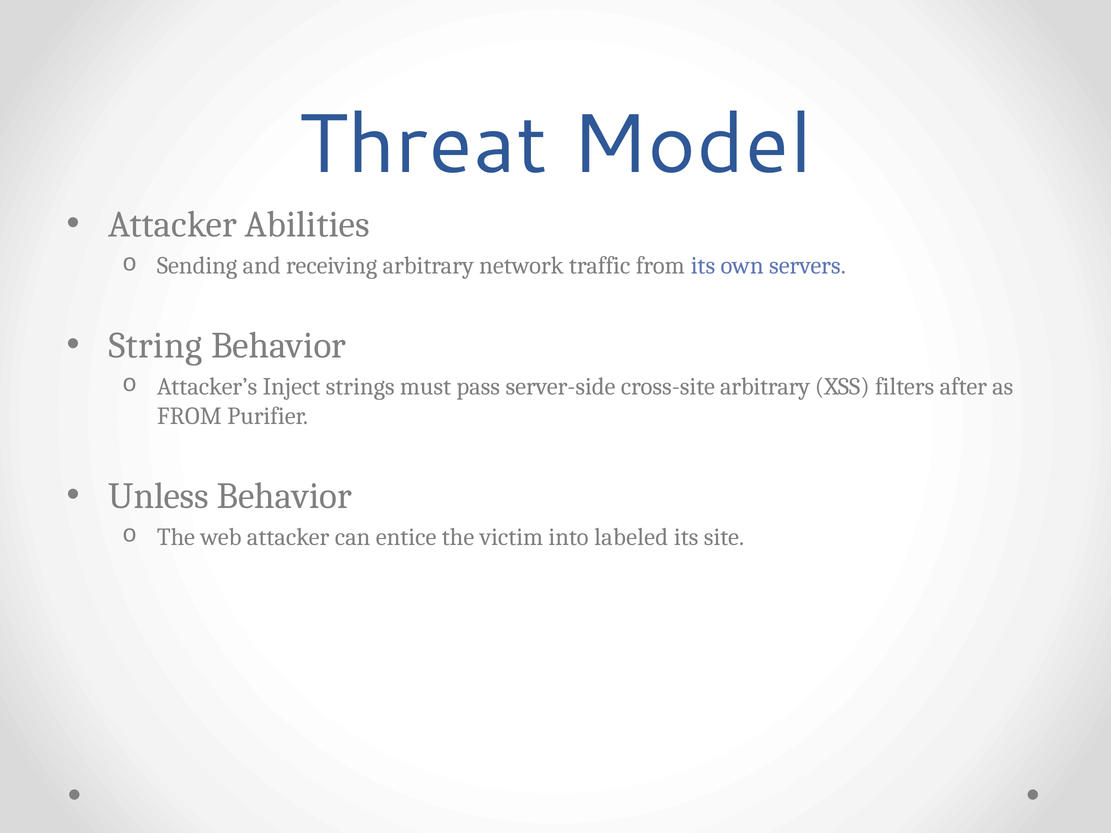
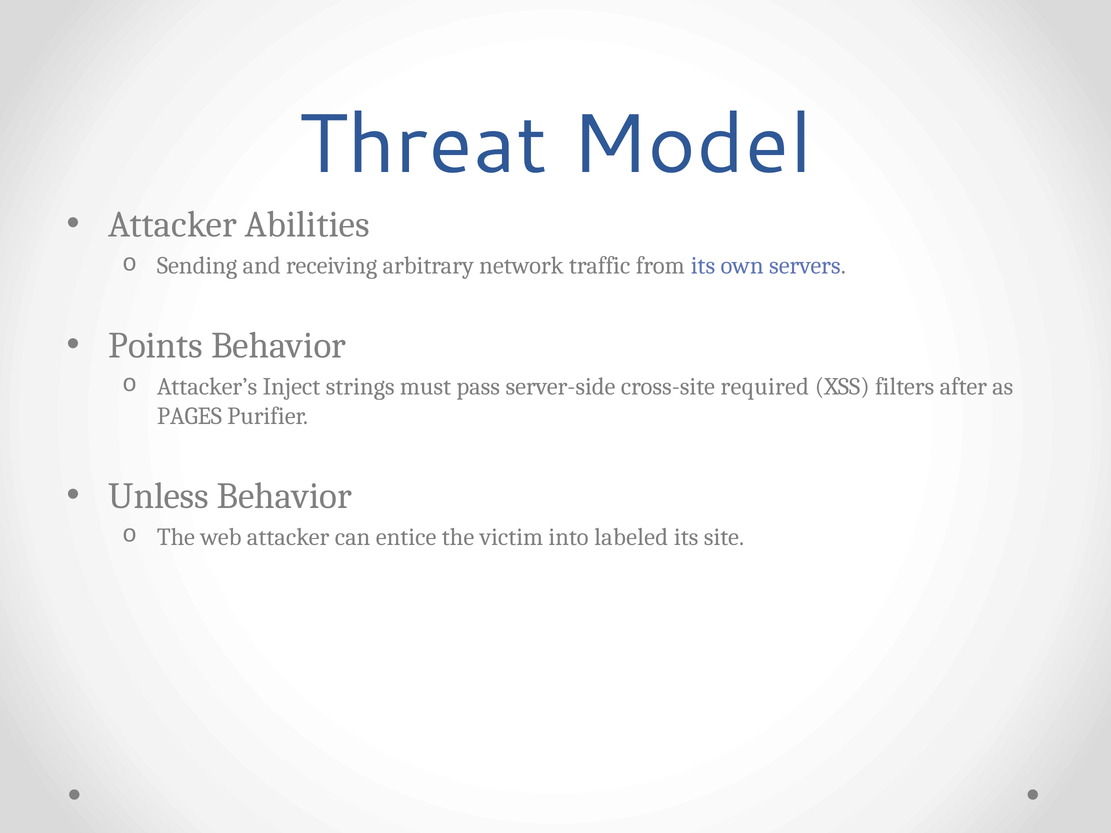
String: String -> Points
cross-site arbitrary: arbitrary -> required
FROM at (189, 416): FROM -> PAGES
